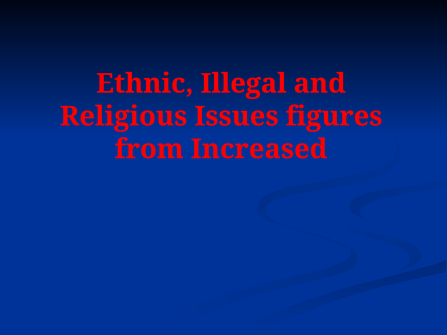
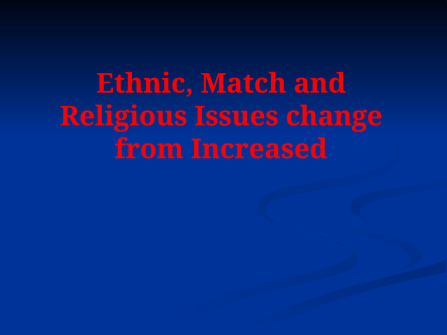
Illegal: Illegal -> Match
figures: figures -> change
